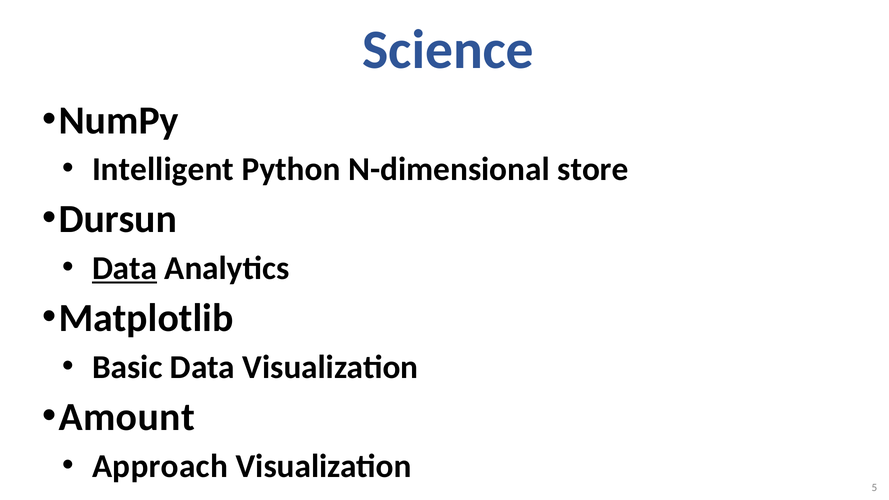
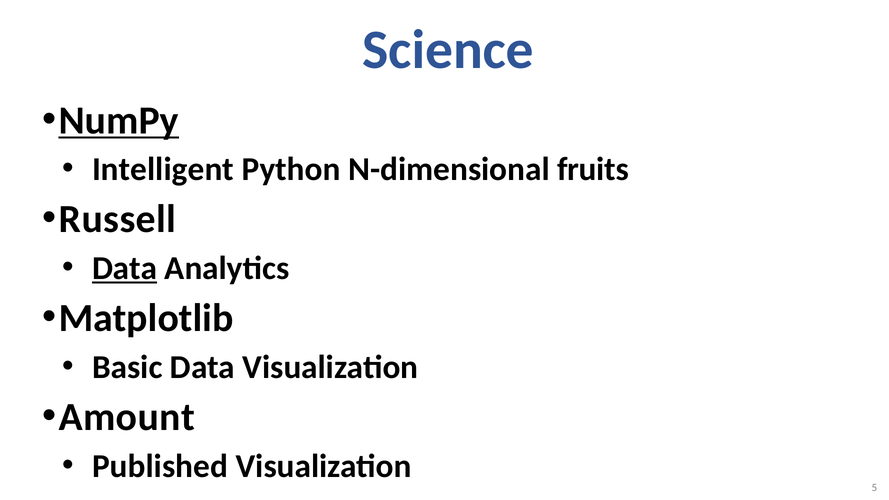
NumPy underline: none -> present
store: store -> fruits
Dursun: Dursun -> Russell
Approach: Approach -> Published
